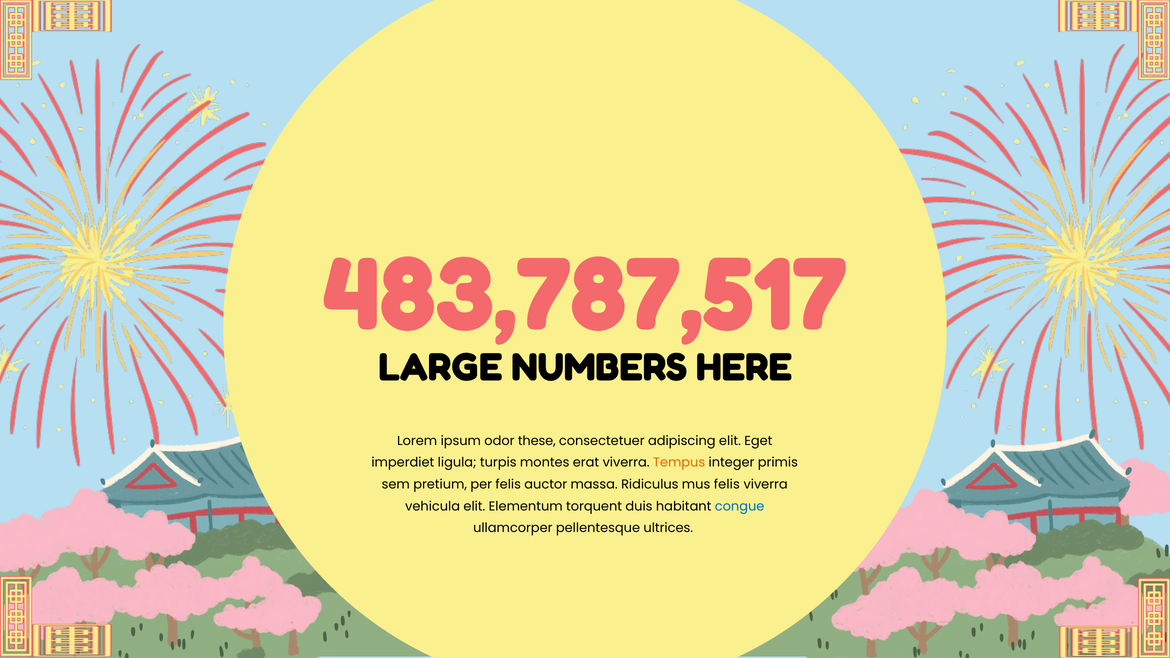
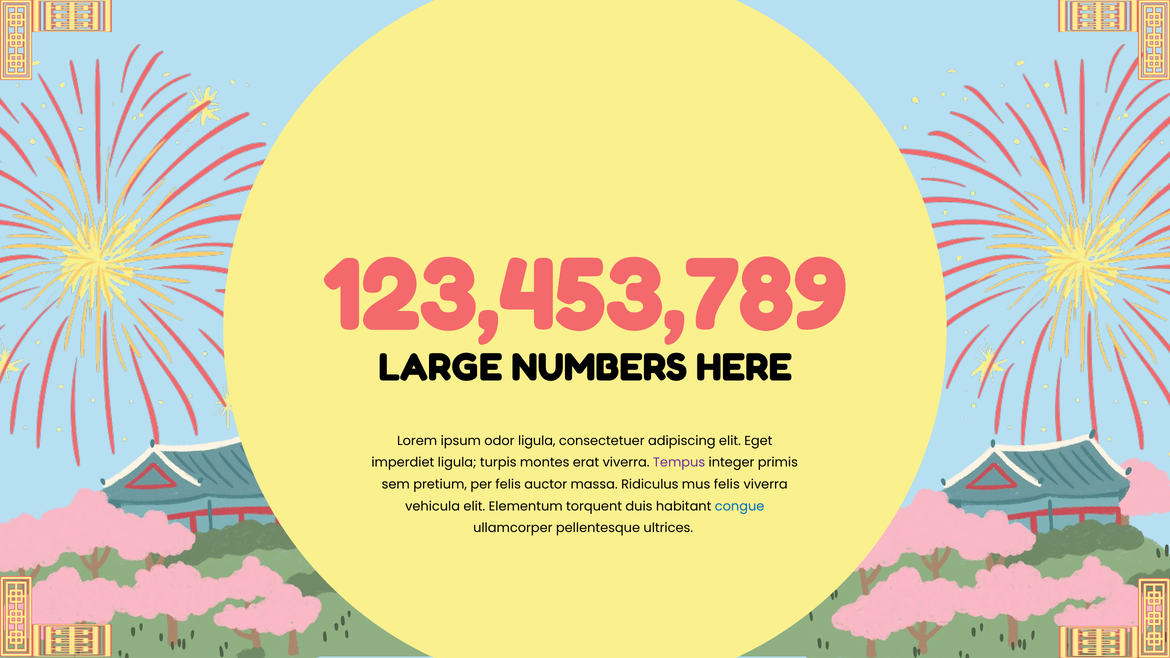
483,787,517: 483,787,517 -> 123,453,789
odor these: these -> ligula
Tempus colour: orange -> purple
